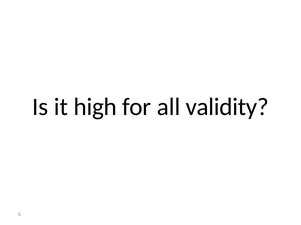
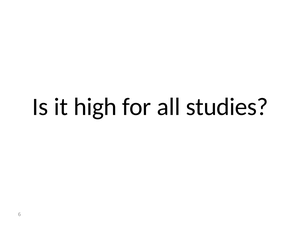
validity: validity -> studies
